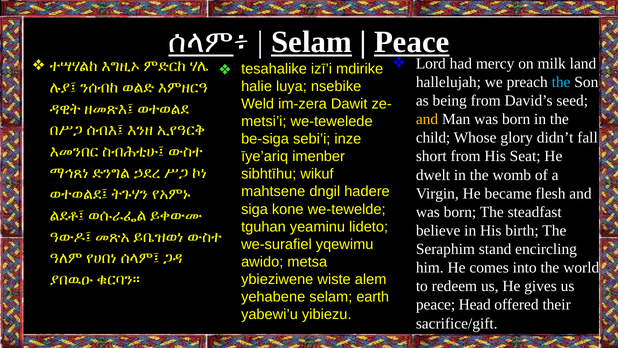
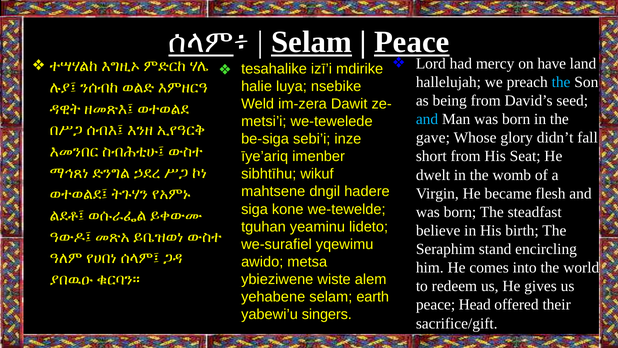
milk: milk -> have
and at (427, 119) colour: yellow -> light blue
child: child -> gave
yibiezu: yibiezu -> singers
